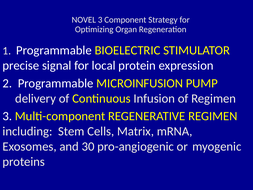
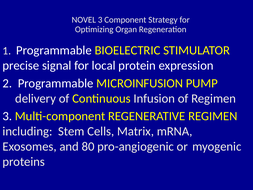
30: 30 -> 80
